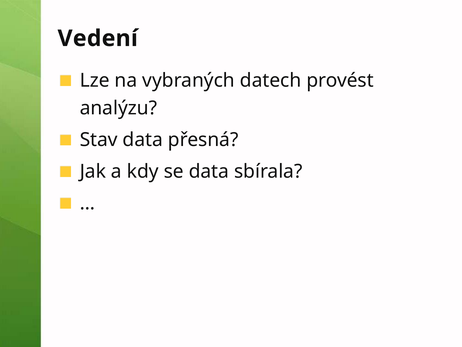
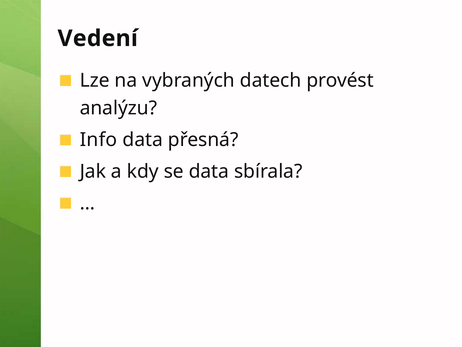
Stav: Stav -> Info
